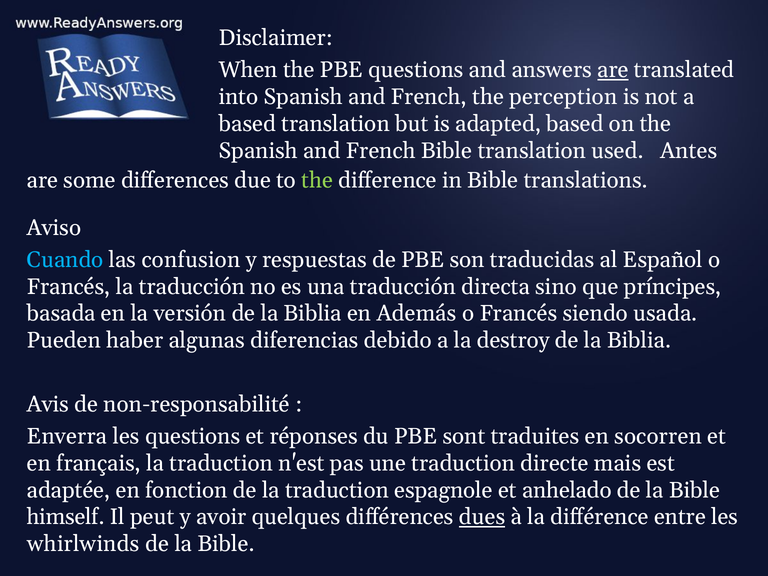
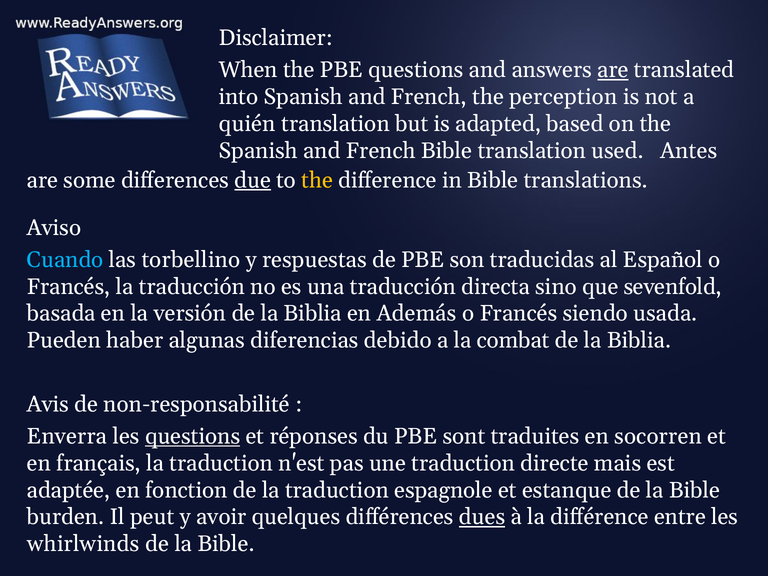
based at (247, 124): based -> quién
due underline: none -> present
the at (317, 180) colour: light green -> yellow
confusion: confusion -> torbellino
príncipes: príncipes -> sevenfold
destroy: destroy -> combat
questions at (193, 436) underline: none -> present
anhelado: anhelado -> estanque
himself: himself -> burden
